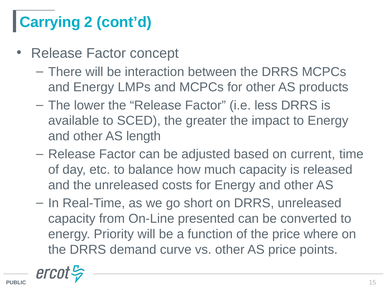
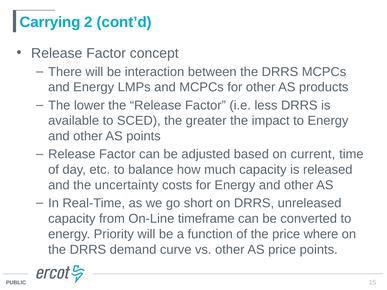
AS length: length -> points
the unreleased: unreleased -> uncertainty
presented: presented -> timeframe
